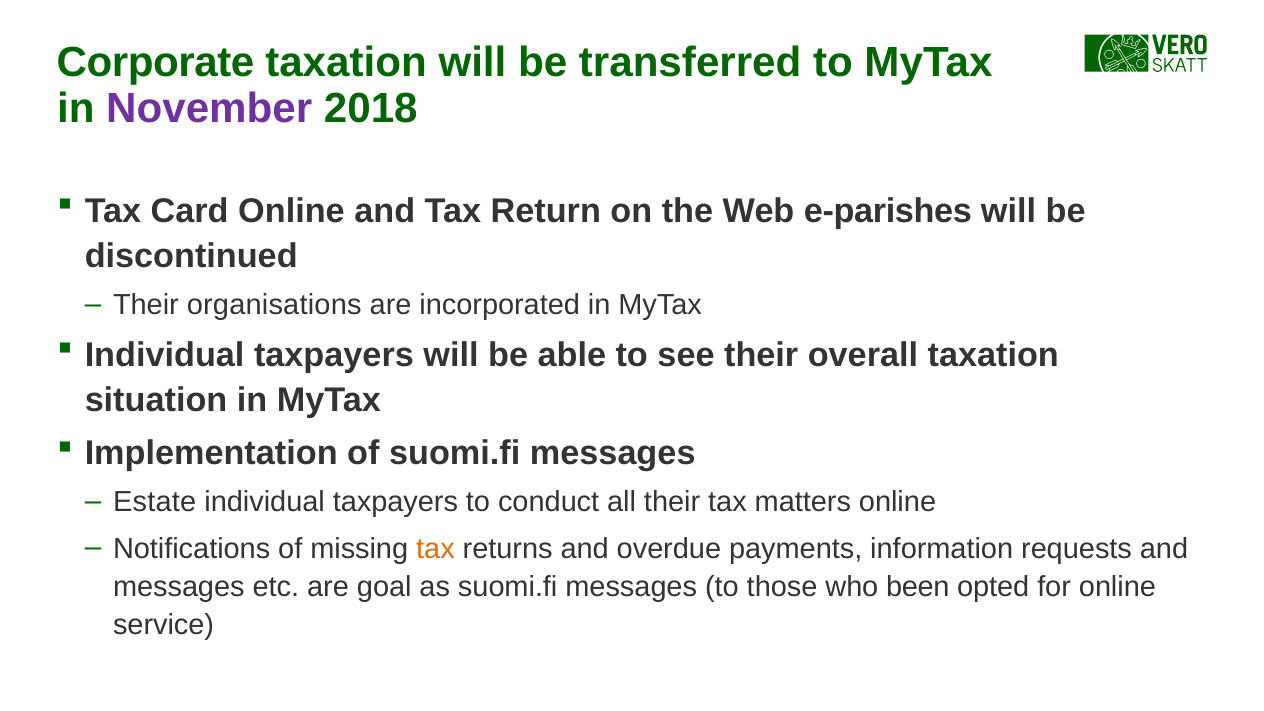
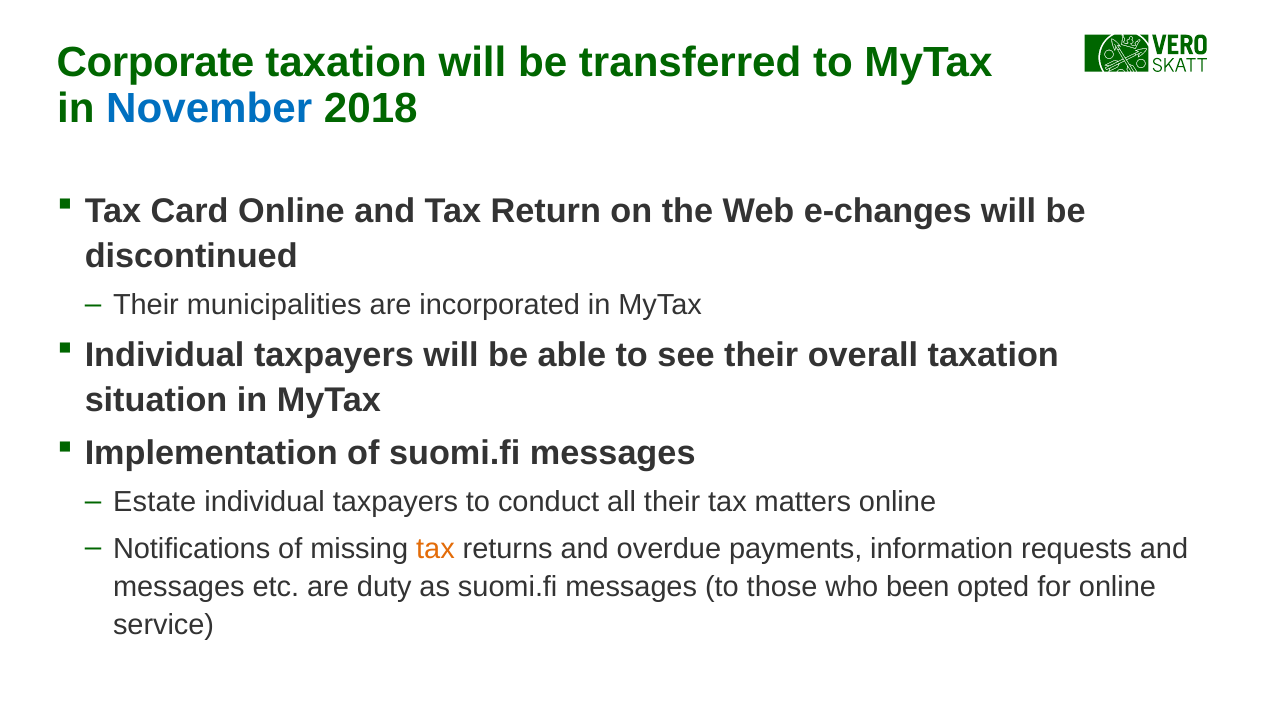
November colour: purple -> blue
e-parishes: e-parishes -> e-changes
organisations: organisations -> municipalities
goal: goal -> duty
